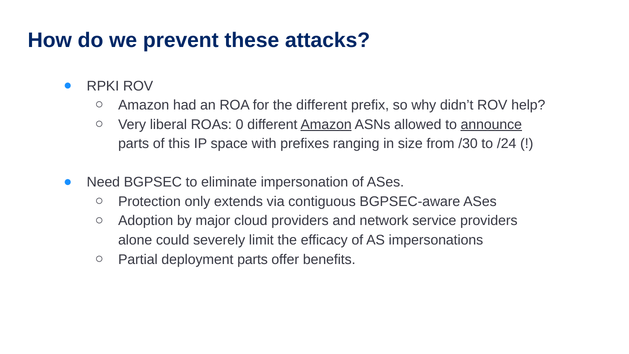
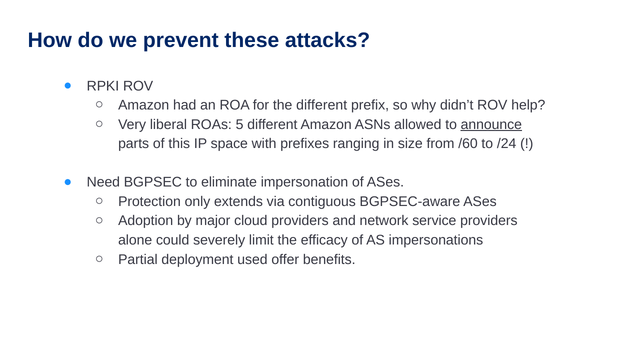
0: 0 -> 5
Amazon at (326, 124) underline: present -> none
/30: /30 -> /60
deployment parts: parts -> used
